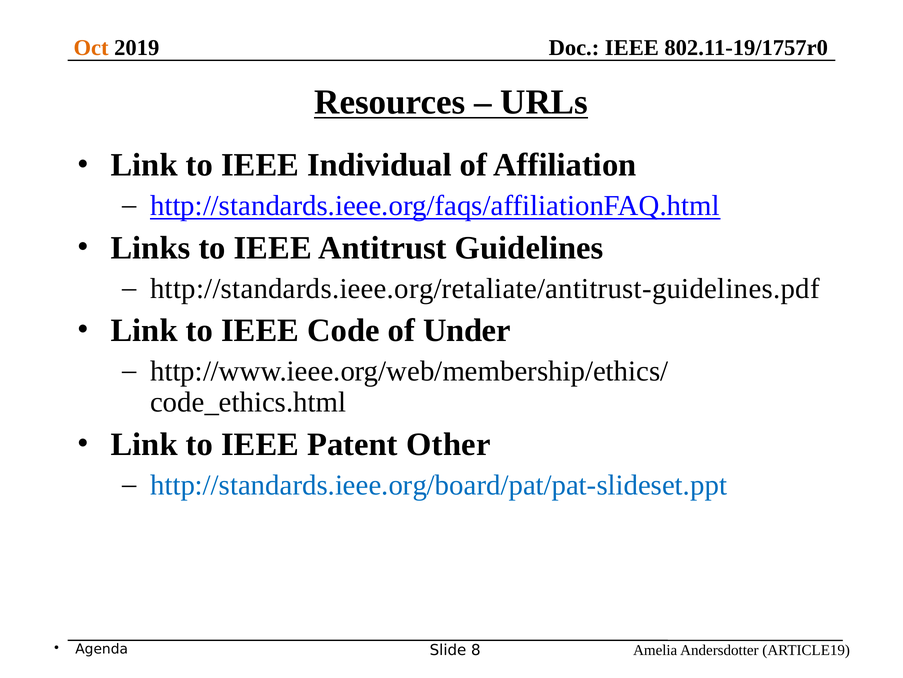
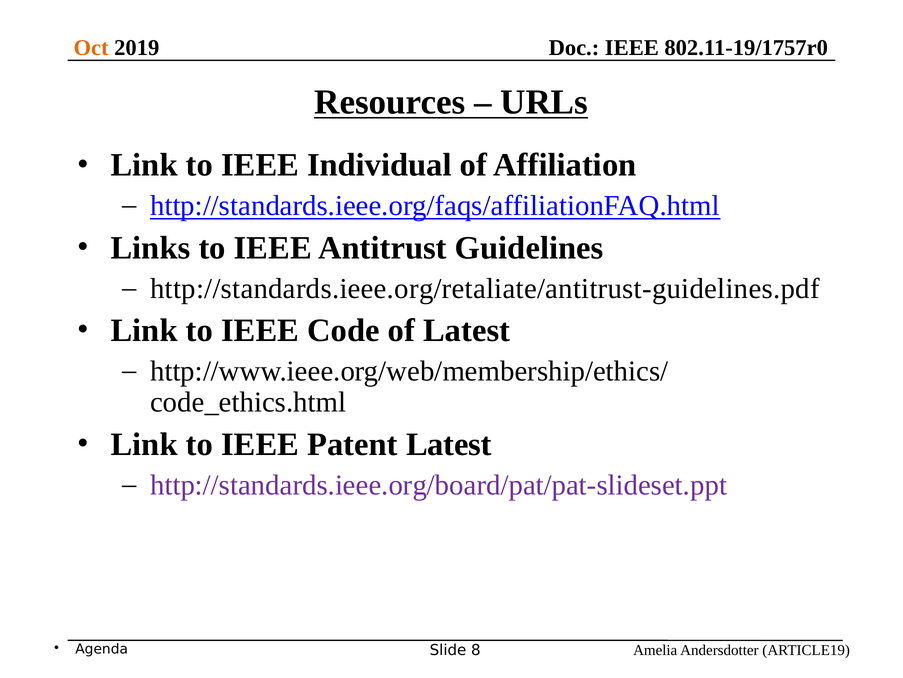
of Under: Under -> Latest
Patent Other: Other -> Latest
http://standards.ieee.org/board/pat/pat-slideset.ppt colour: blue -> purple
